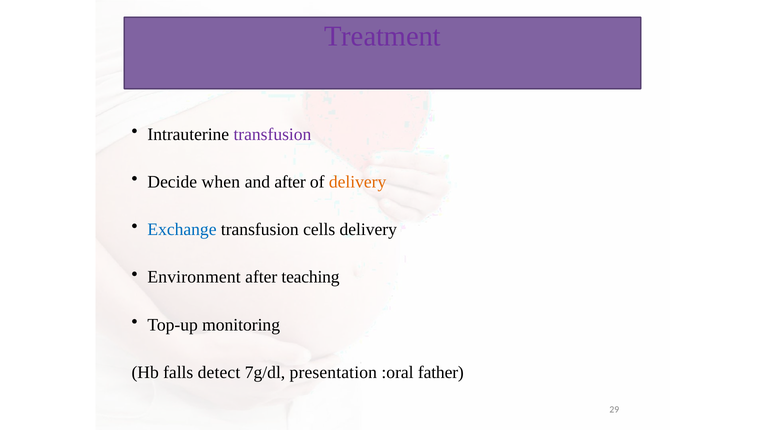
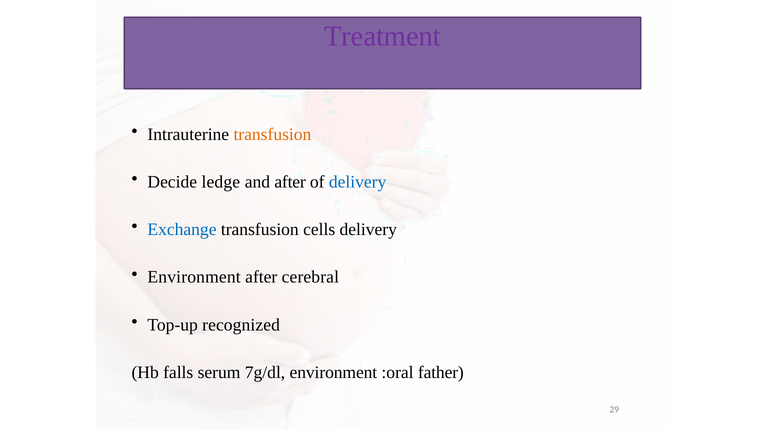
transfusion at (272, 134) colour: purple -> orange
when: when -> ledge
delivery at (358, 182) colour: orange -> blue
teaching: teaching -> cerebral
monitoring: monitoring -> recognized
detect: detect -> serum
7g/dl presentation: presentation -> environment
